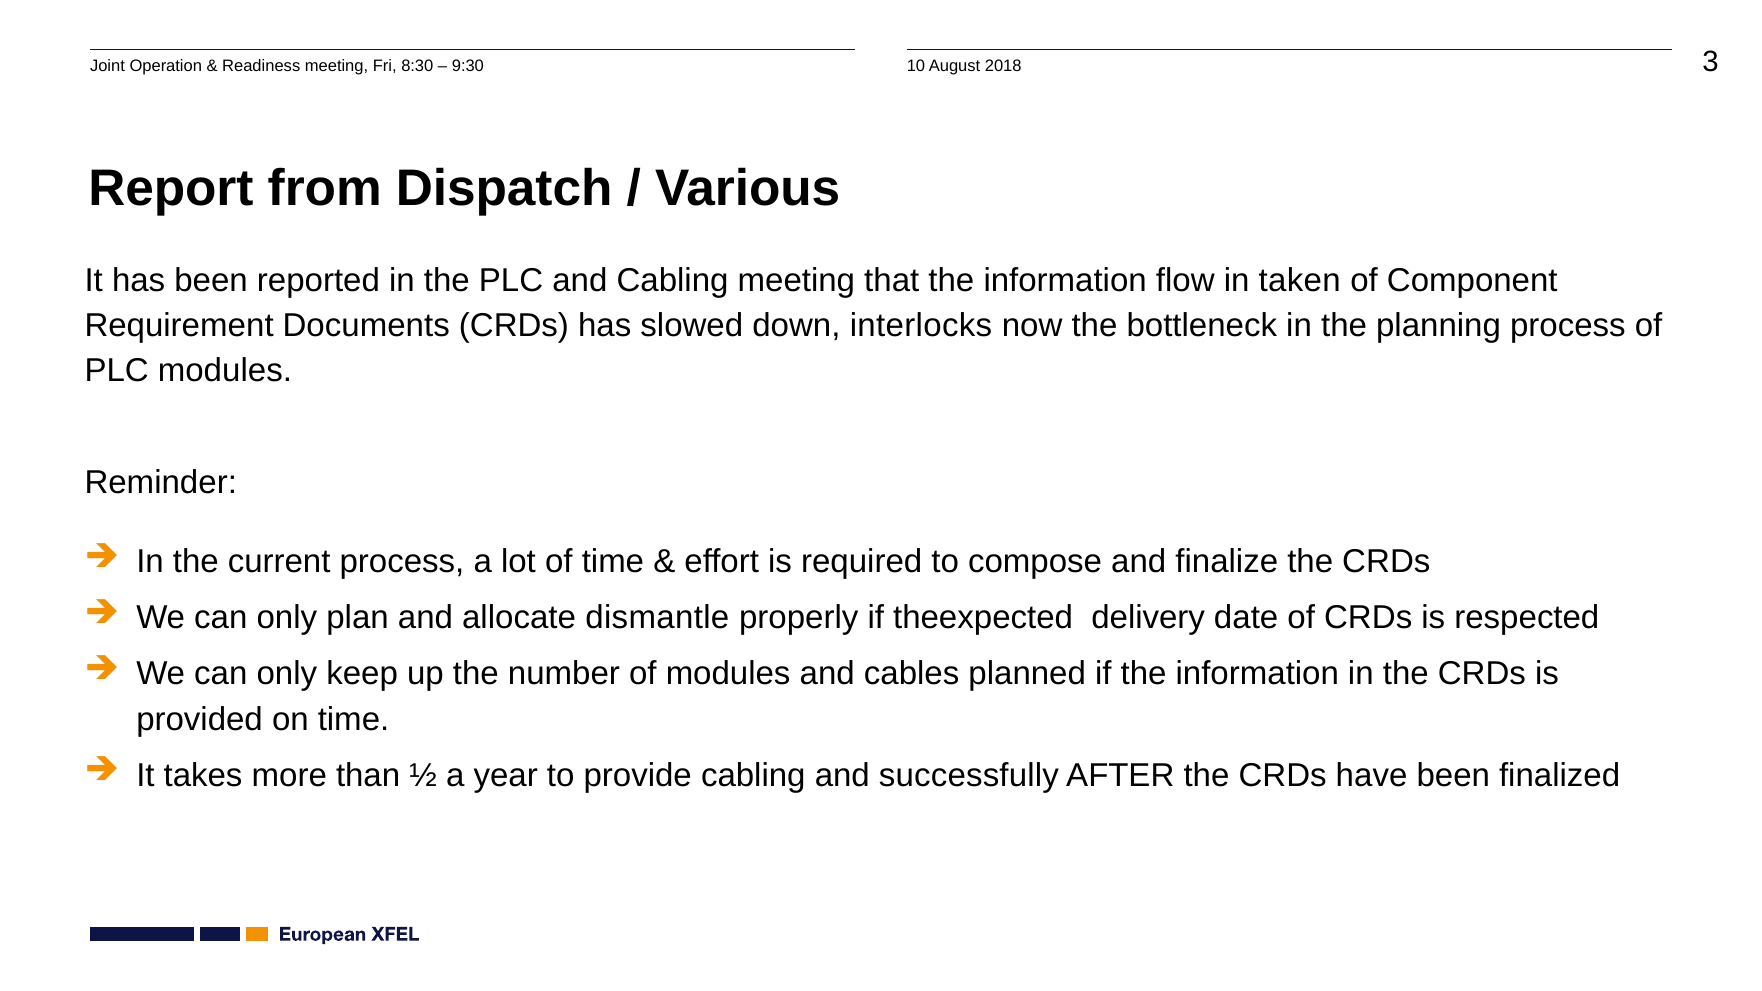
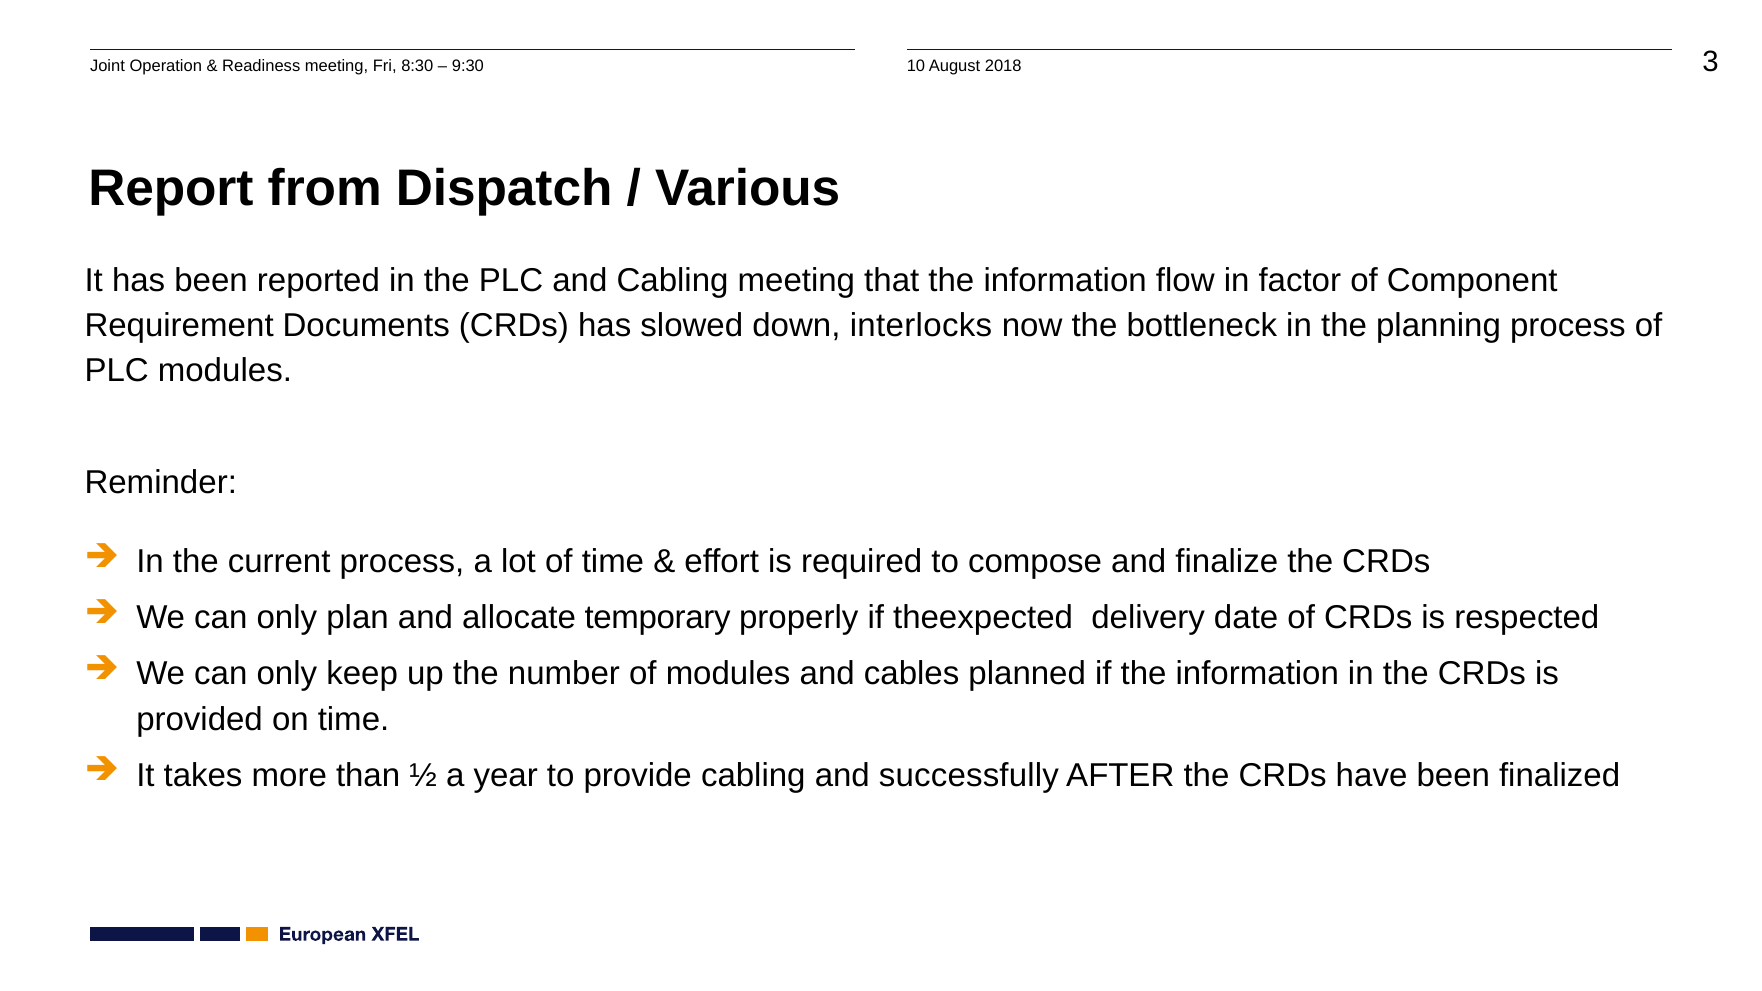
taken: taken -> factor
dismantle: dismantle -> temporary
